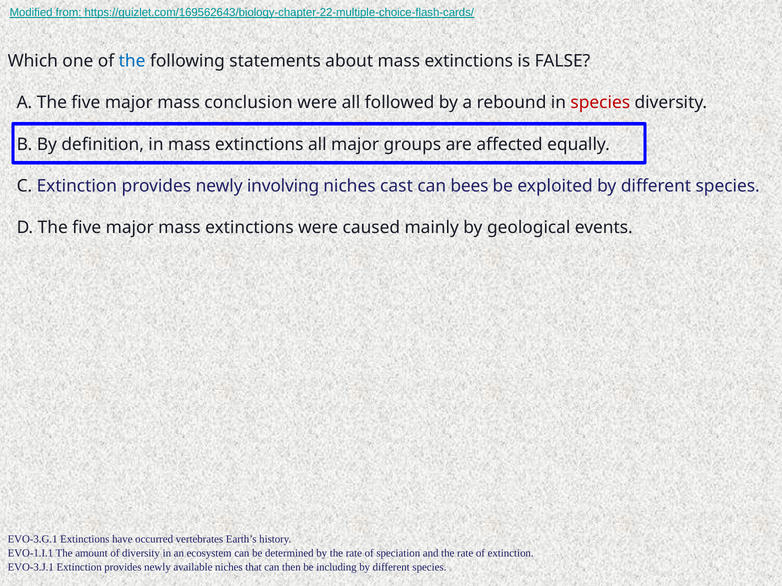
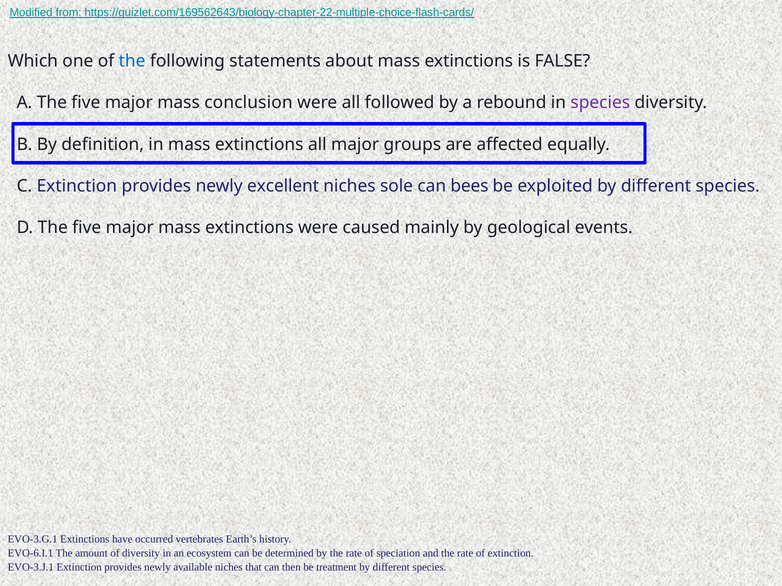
species at (600, 103) colour: red -> purple
involving: involving -> excellent
cast: cast -> sole
EVO-1.I.1: EVO-1.I.1 -> EVO-6.I.1
including: including -> treatment
